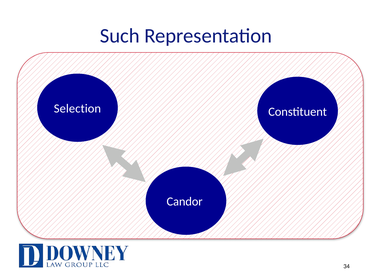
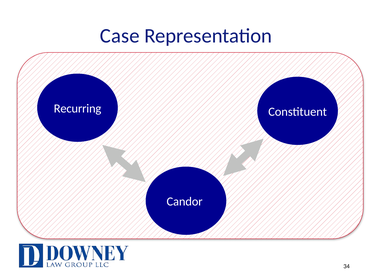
Such: Such -> Case
Selection: Selection -> Recurring
